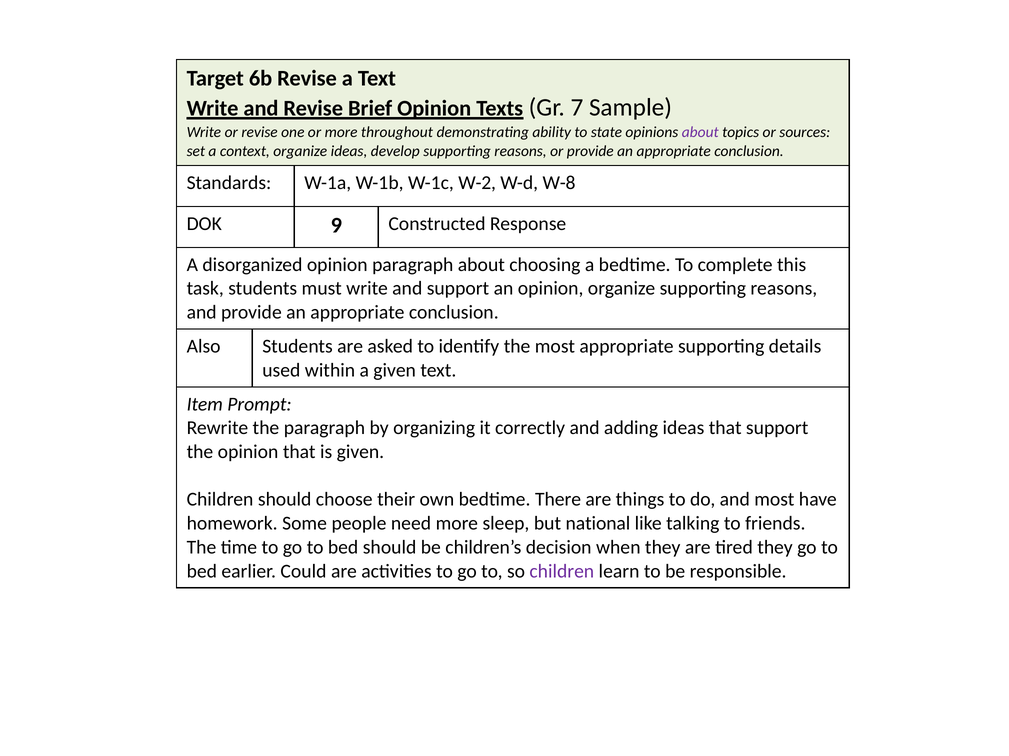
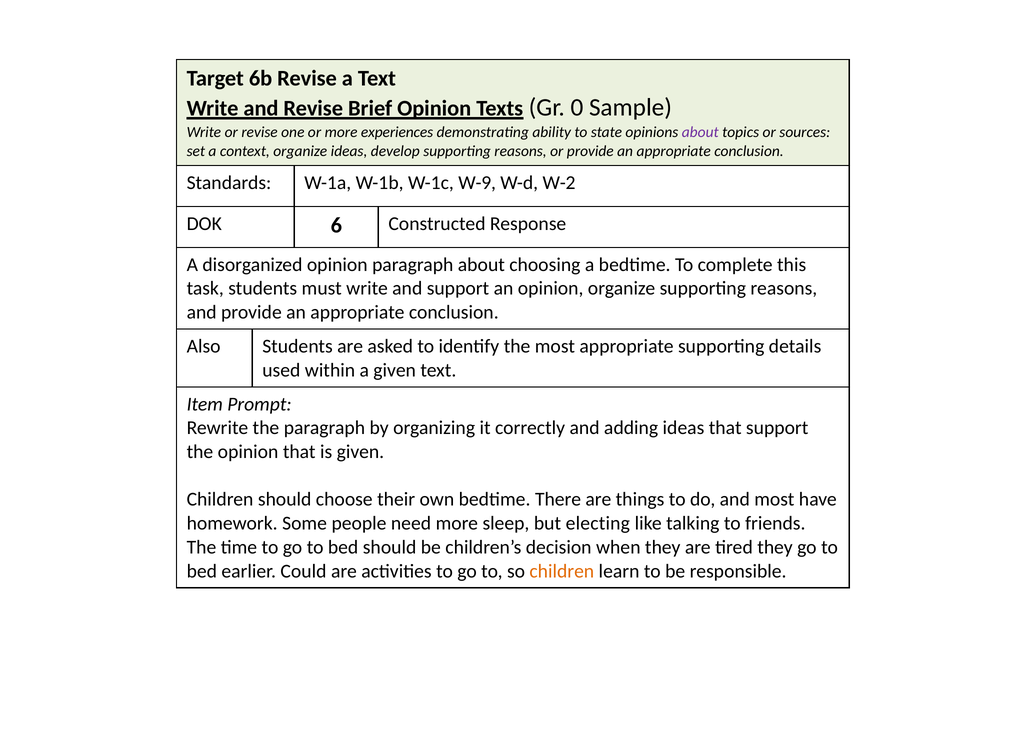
7: 7 -> 0
throughout: throughout -> experiences
W-2: W-2 -> W-9
W-8: W-8 -> W-2
9: 9 -> 6
national: national -> electing
children at (562, 572) colour: purple -> orange
